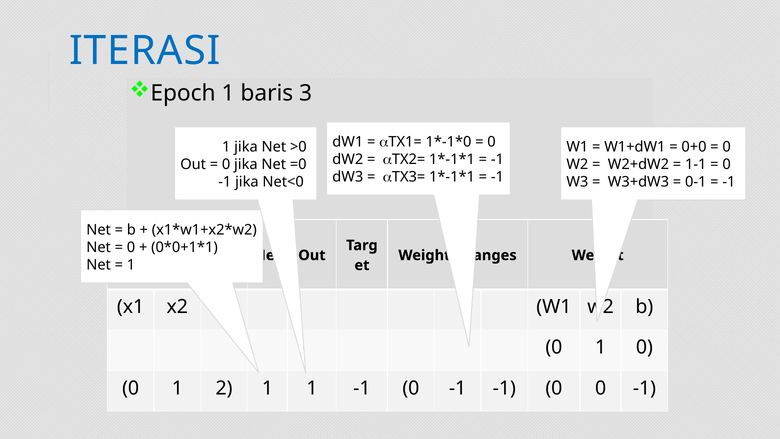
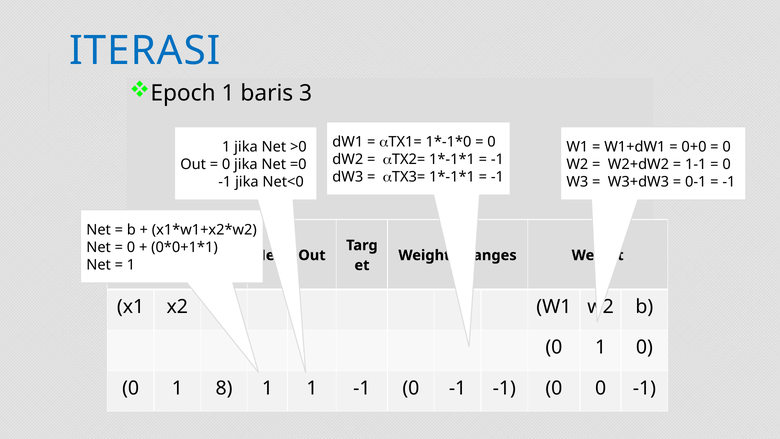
2: 2 -> 8
